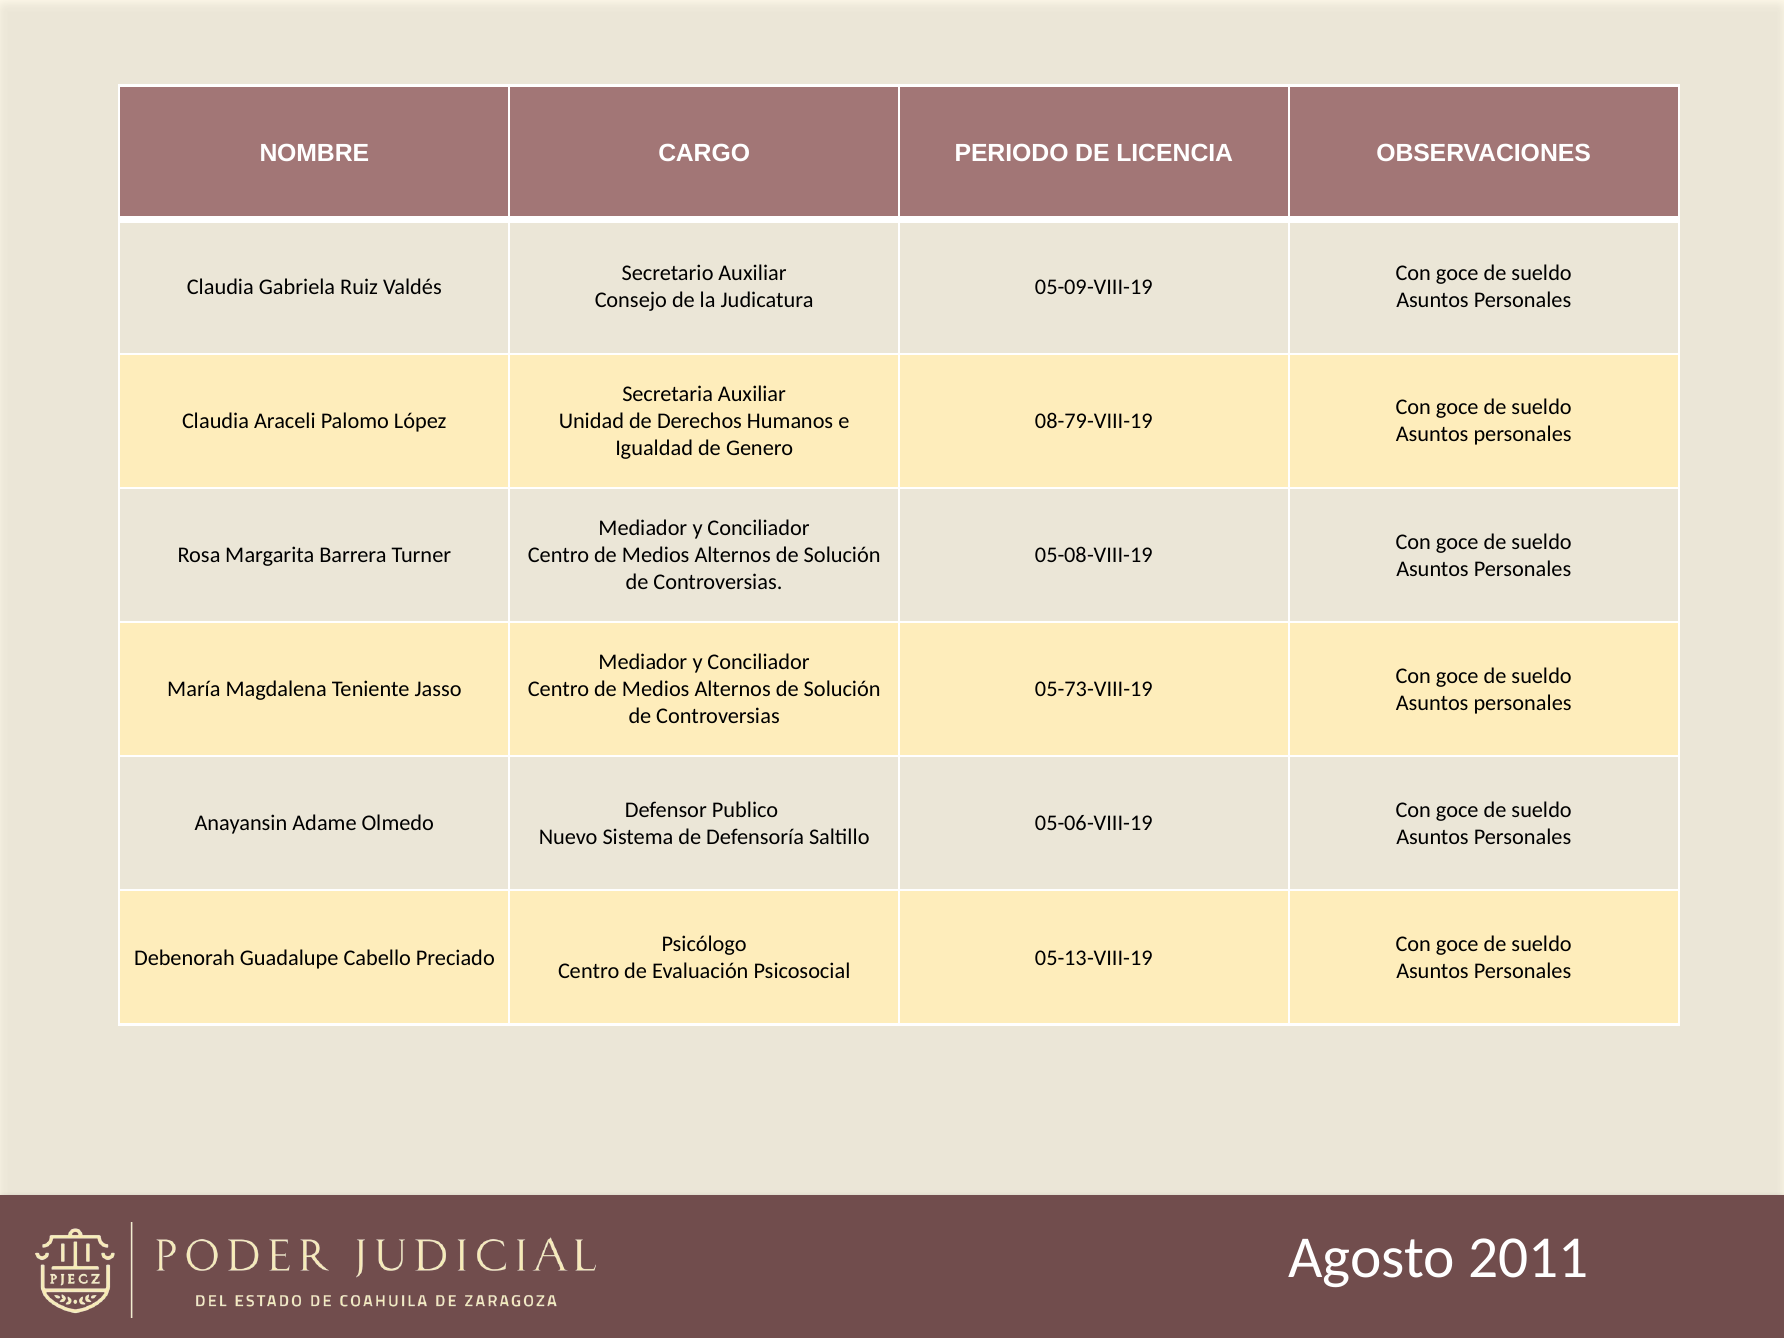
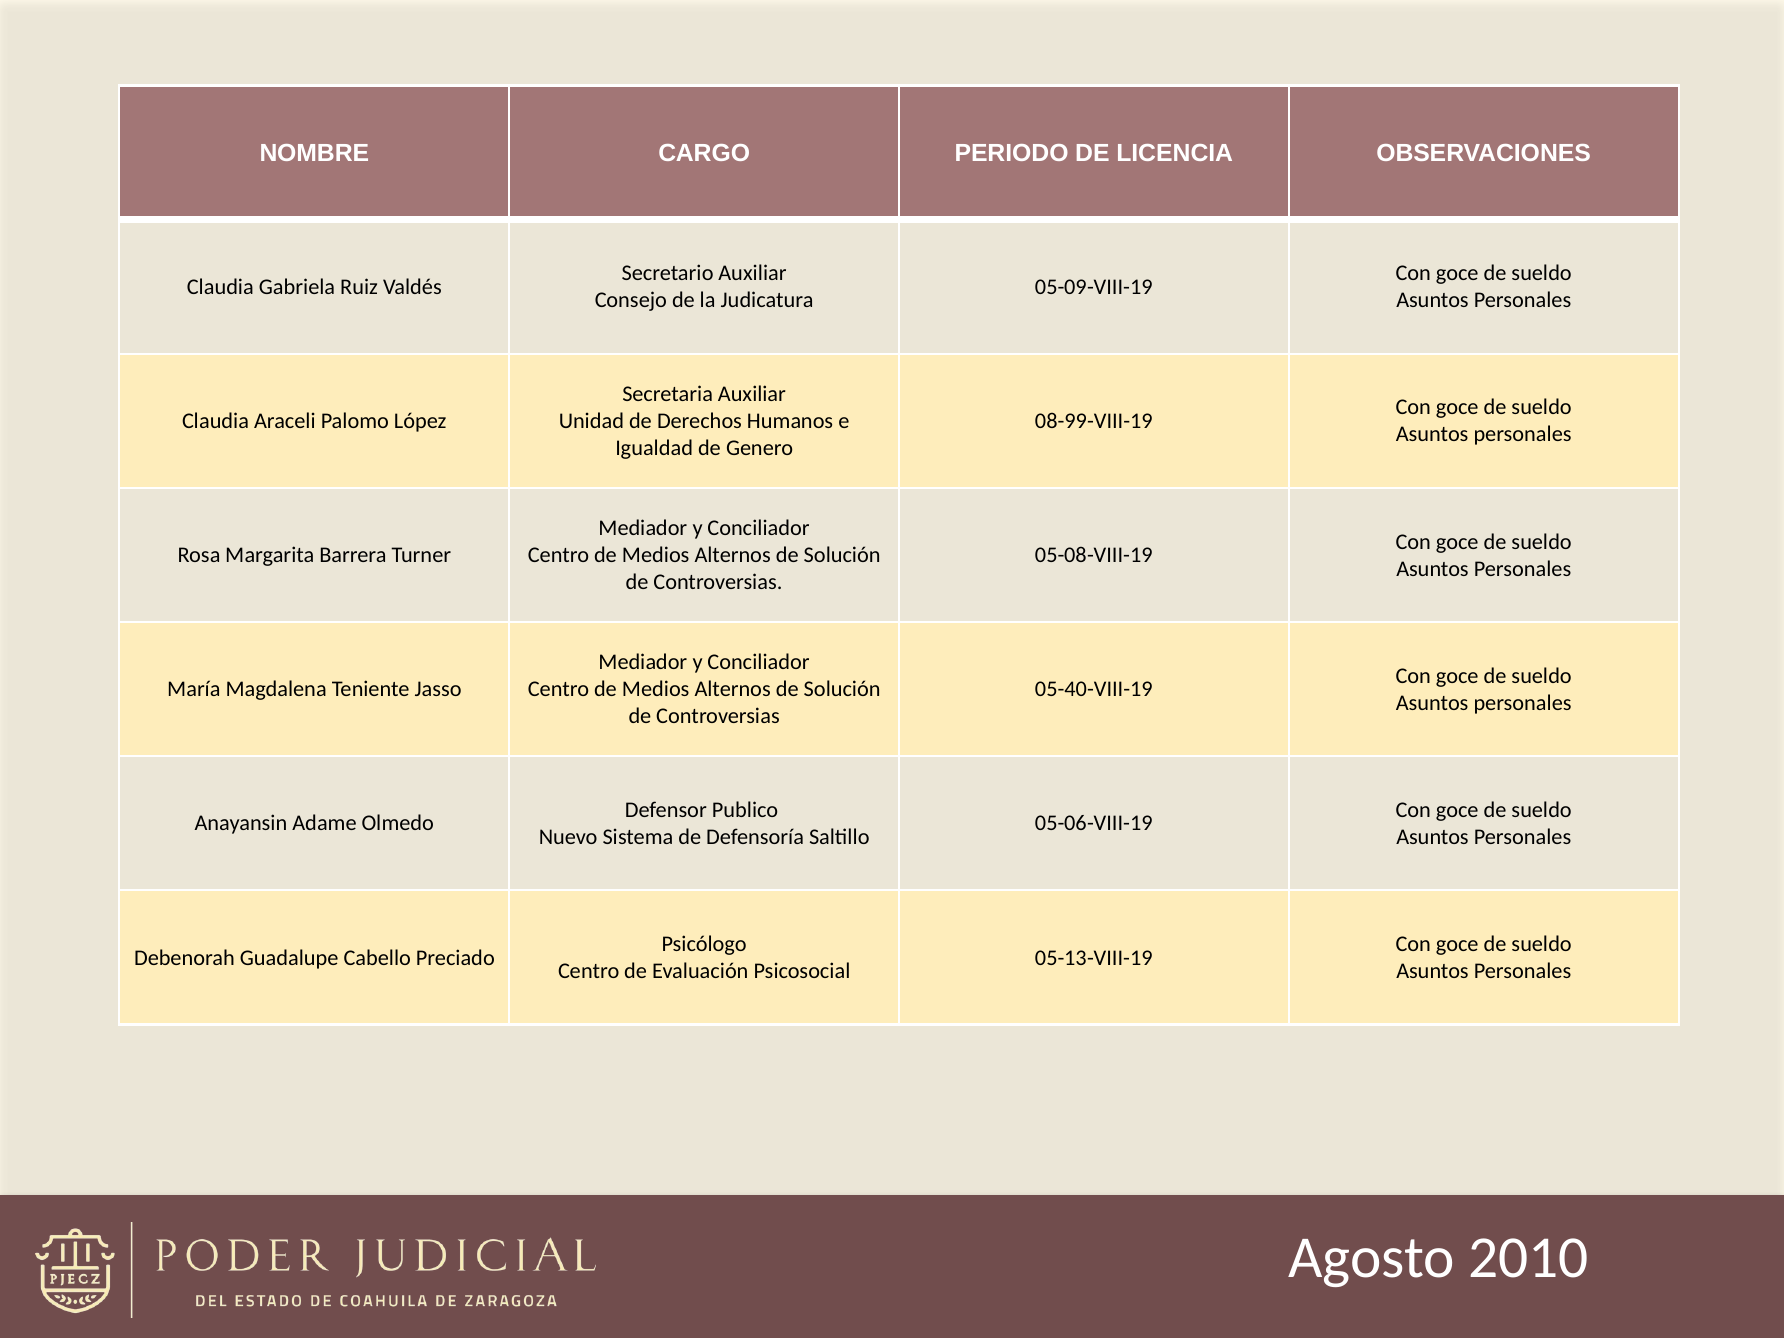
08-79-VIII-19: 08-79-VIII-19 -> 08-99-VIII-19
05-73-VIII-19: 05-73-VIII-19 -> 05-40-VIII-19
2011: 2011 -> 2010
